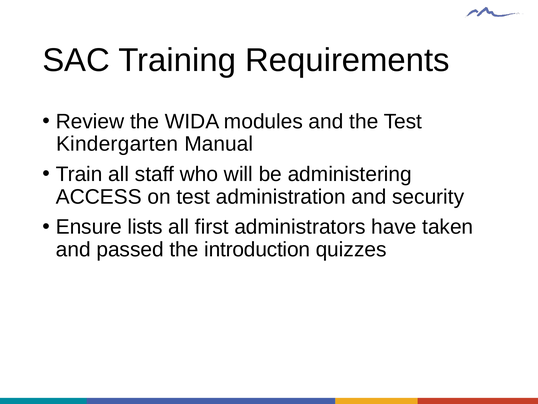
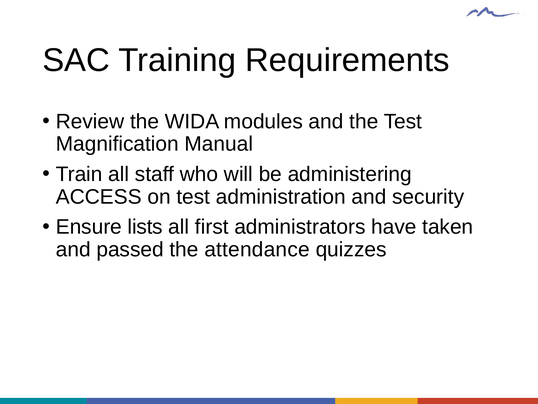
Kindergarten: Kindergarten -> Magnification
introduction: introduction -> attendance
